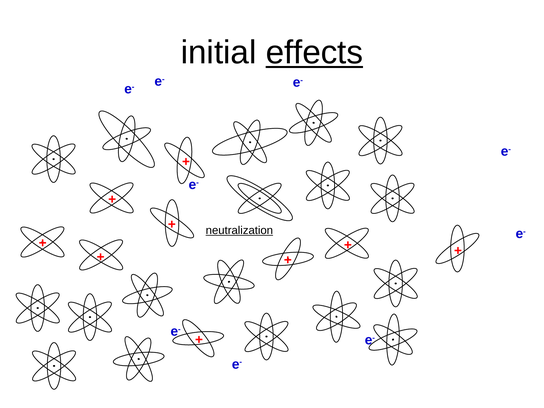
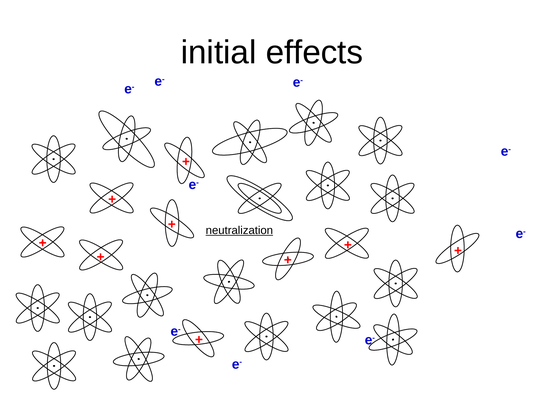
effects underline: present -> none
